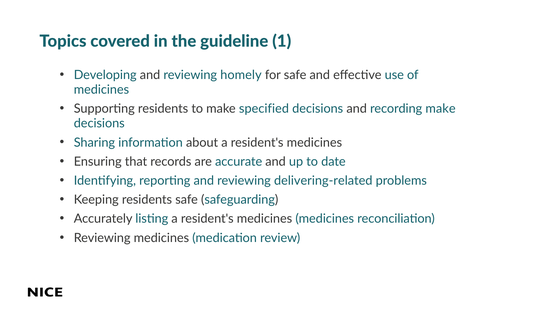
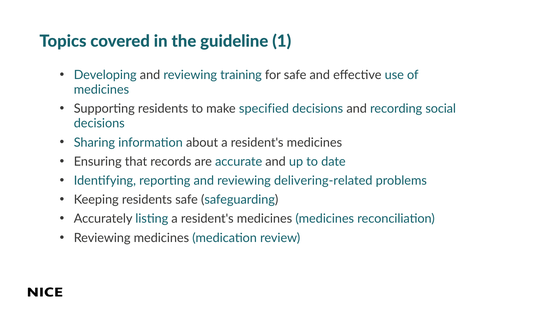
homely: homely -> training
recording make: make -> social
